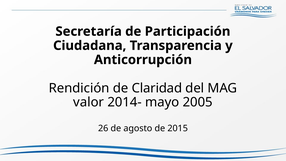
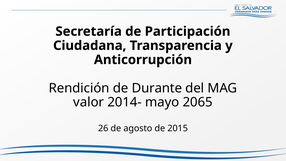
Claridad: Claridad -> Durante
2005: 2005 -> 2065
